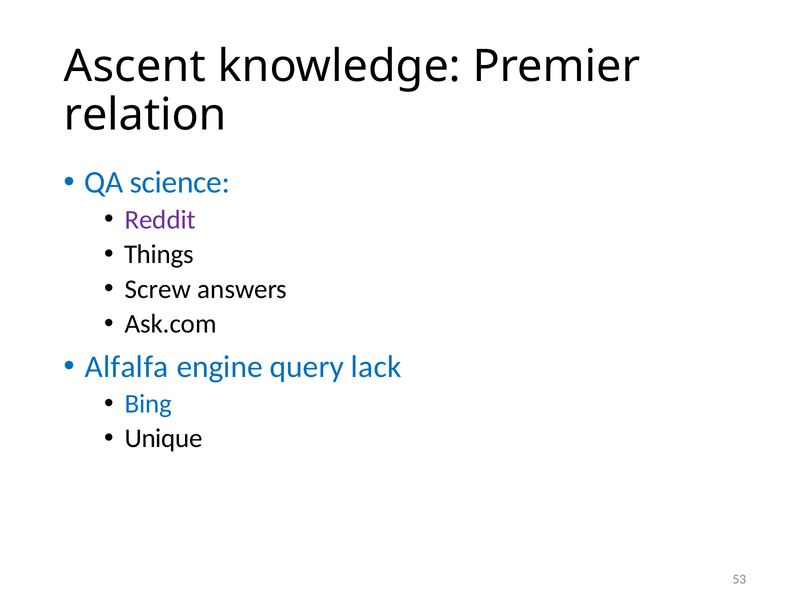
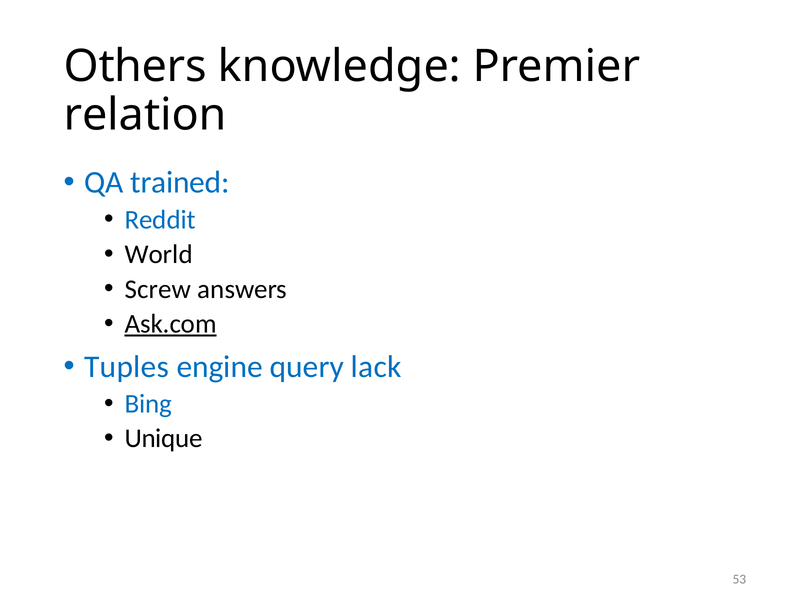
Ascent: Ascent -> Others
science: science -> trained
Reddit colour: purple -> blue
Things: Things -> World
Ask.com underline: none -> present
Alfalfa: Alfalfa -> Tuples
